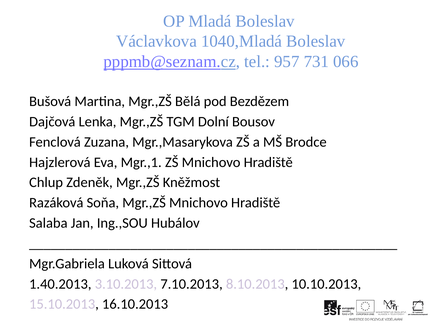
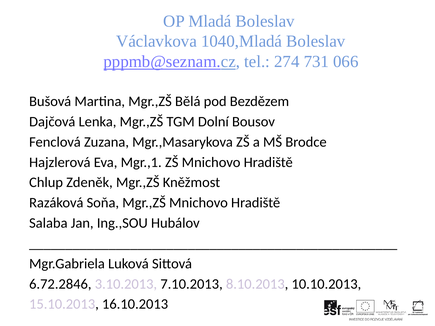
957: 957 -> 274
1.40.2013: 1.40.2013 -> 6.72.2846
